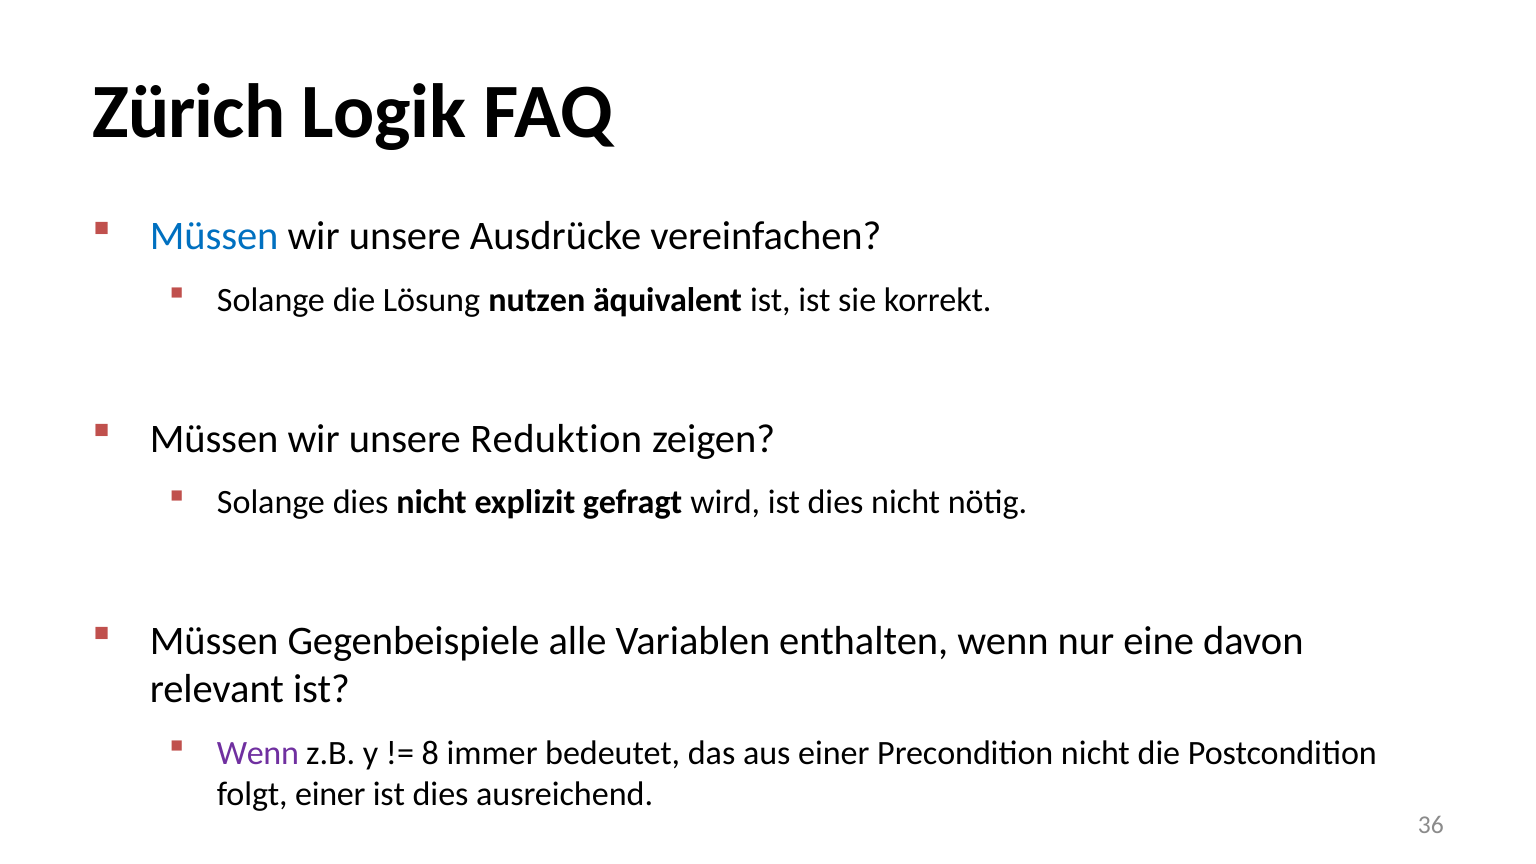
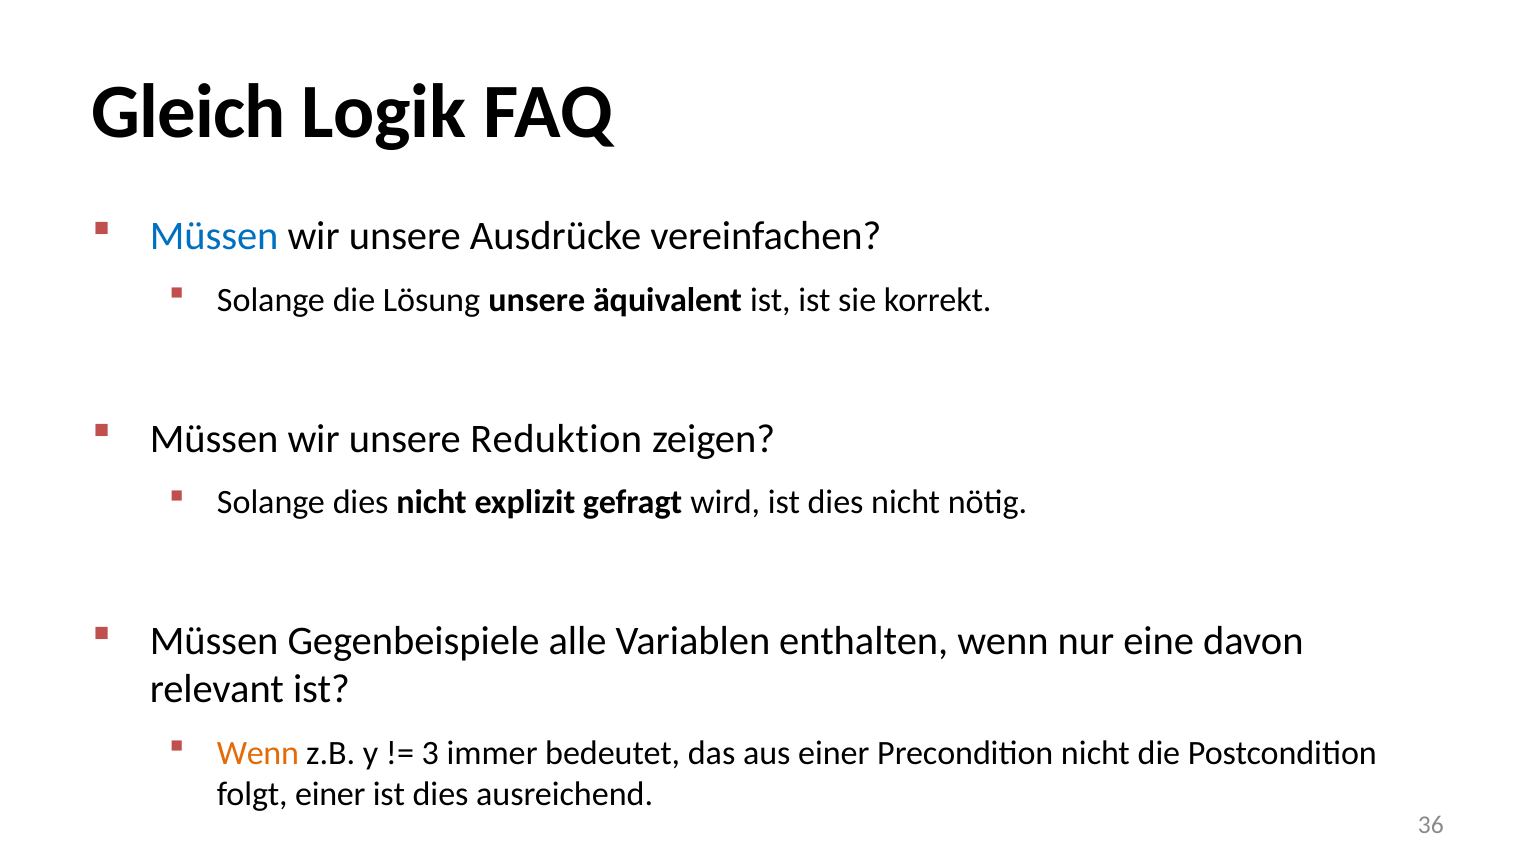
Zürich: Zürich -> Gleich
Lösung nutzen: nutzen -> unsere
Wenn at (258, 753) colour: purple -> orange
8: 8 -> 3
